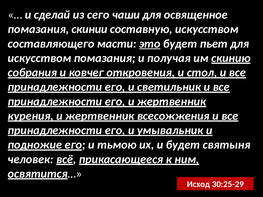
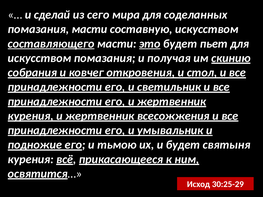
чаши: чаши -> мира
освященное: освященное -> соделанных
помазания скинии: скинии -> масти
составляющего underline: none -> present
человек at (31, 159): человек -> курения
